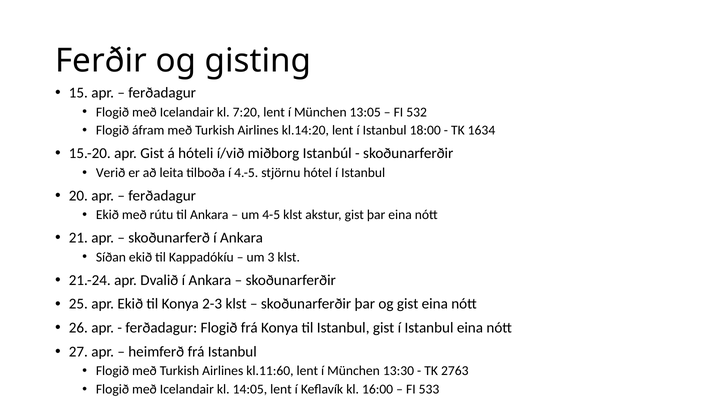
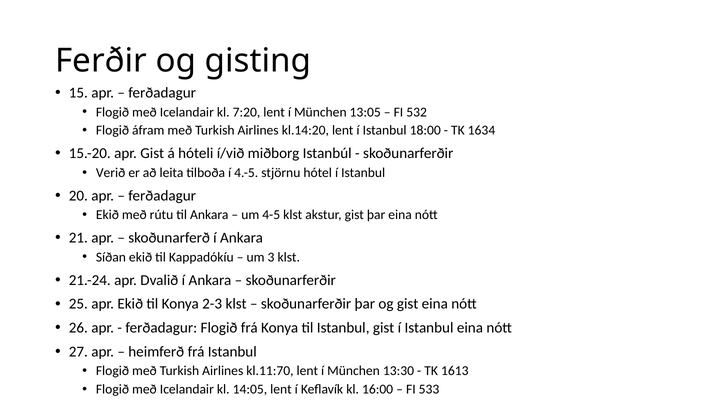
kl.11:60: kl.11:60 -> kl.11:70
2763: 2763 -> 1613
